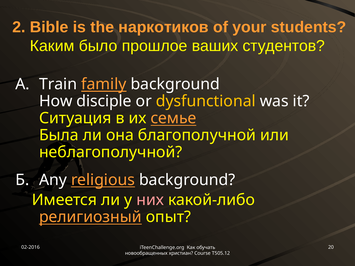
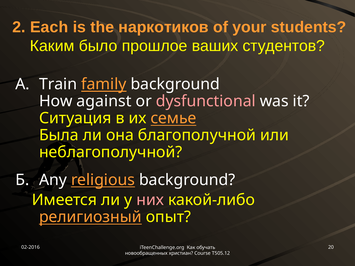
Bible: Bible -> Each
disciple: disciple -> against
dysfunctional colour: yellow -> pink
